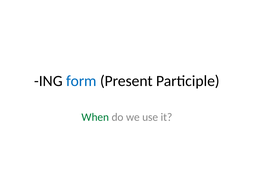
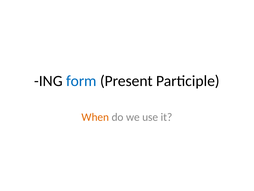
When colour: green -> orange
